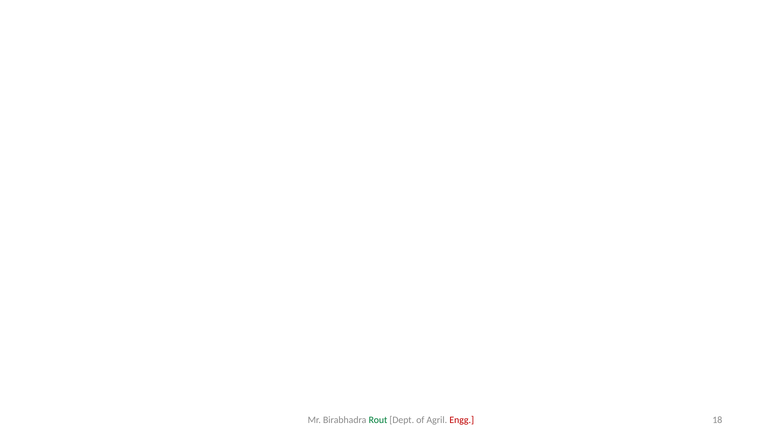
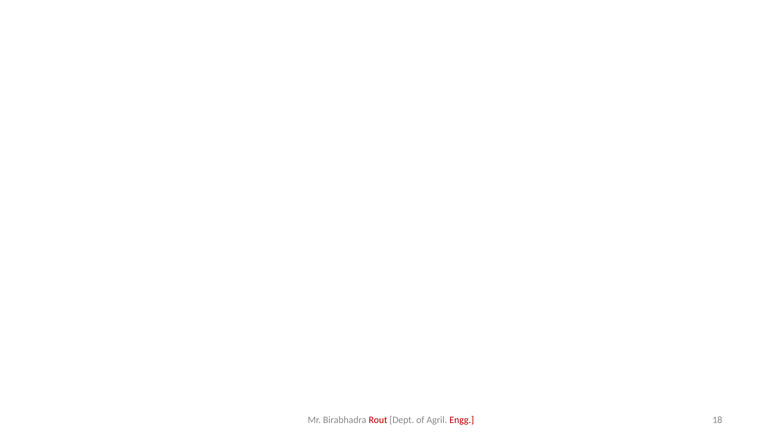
Rout colour: green -> red
